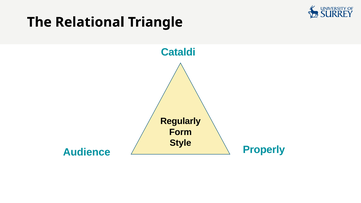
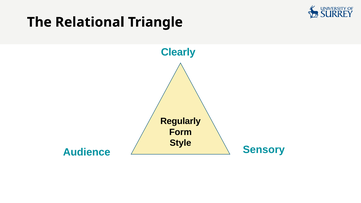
Cataldi: Cataldi -> Clearly
Properly: Properly -> Sensory
